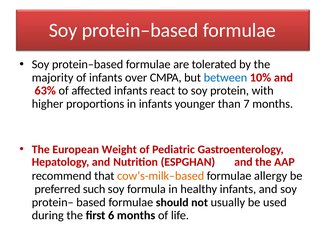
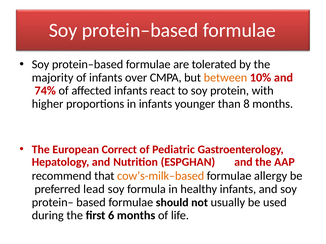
between colour: blue -> orange
63%: 63% -> 74%
7: 7 -> 8
Weight: Weight -> Correct
such: such -> lead
